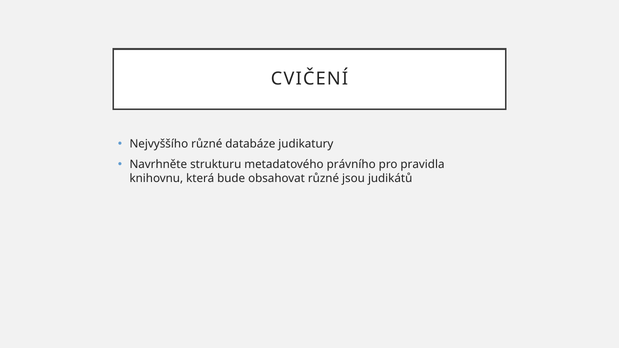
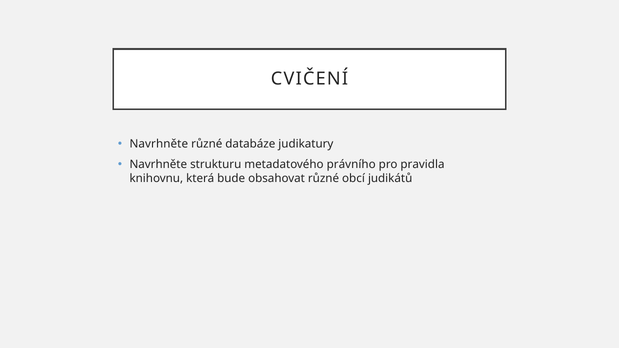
Nejvyššího at (159, 144): Nejvyššího -> Navrhněte
jsou: jsou -> obcí
